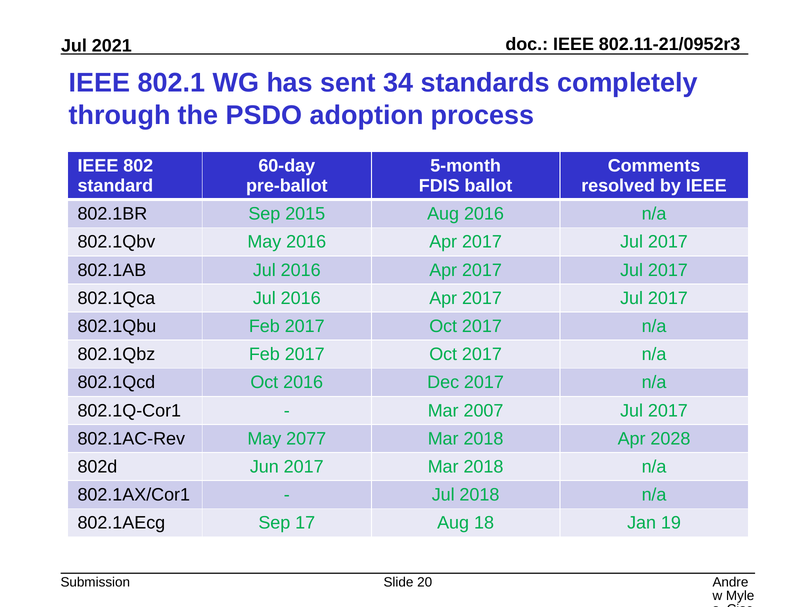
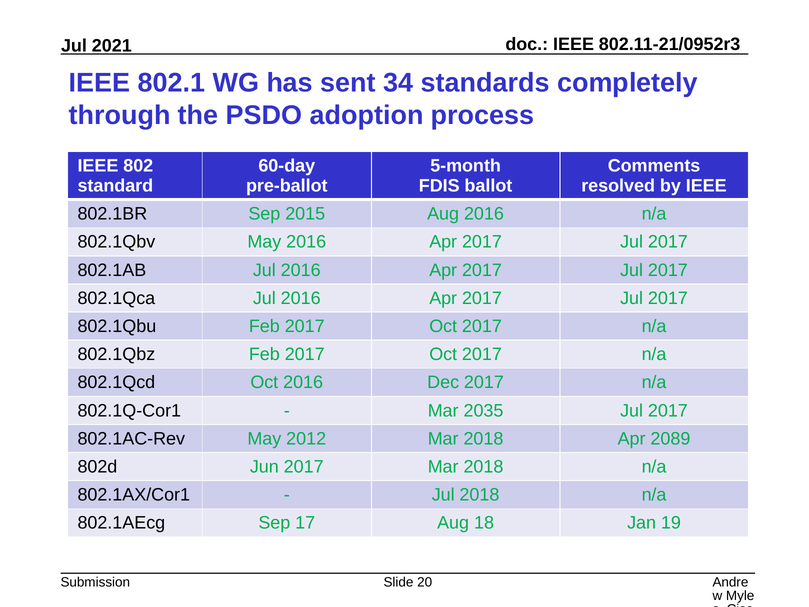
2007: 2007 -> 2035
2077: 2077 -> 2012
2028: 2028 -> 2089
